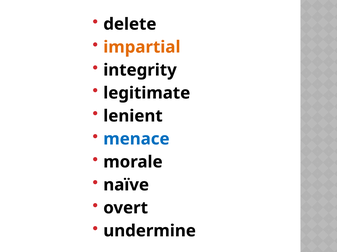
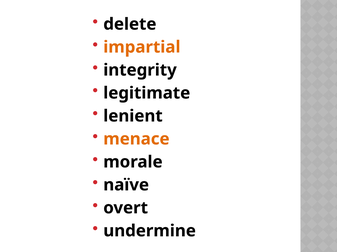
menace colour: blue -> orange
